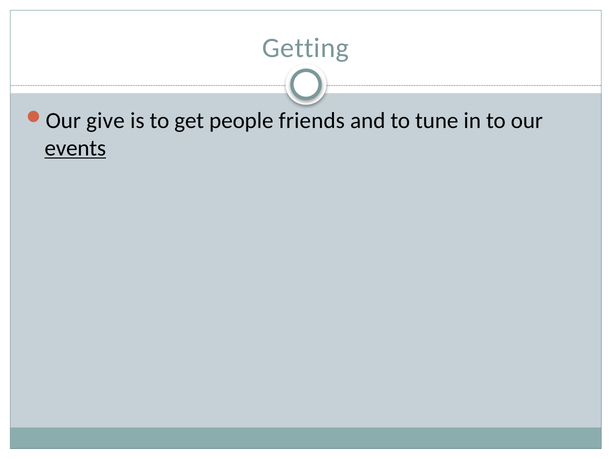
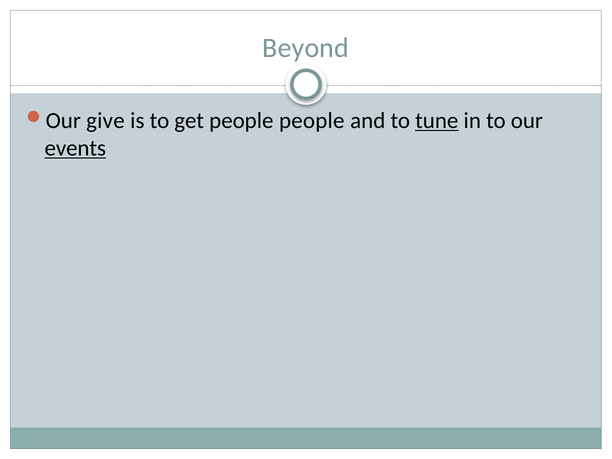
Getting: Getting -> Beyond
people friends: friends -> people
tune underline: none -> present
